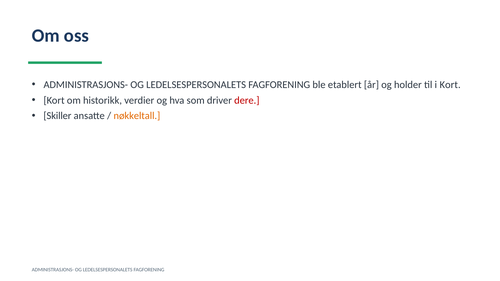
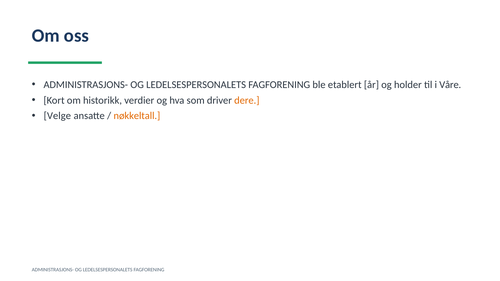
i Kort: Kort -> Våre
dere colour: red -> orange
Skiller: Skiller -> Velge
